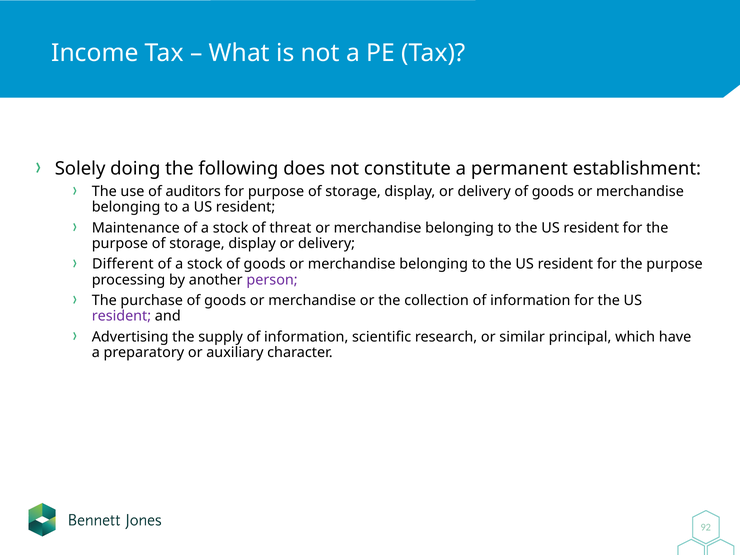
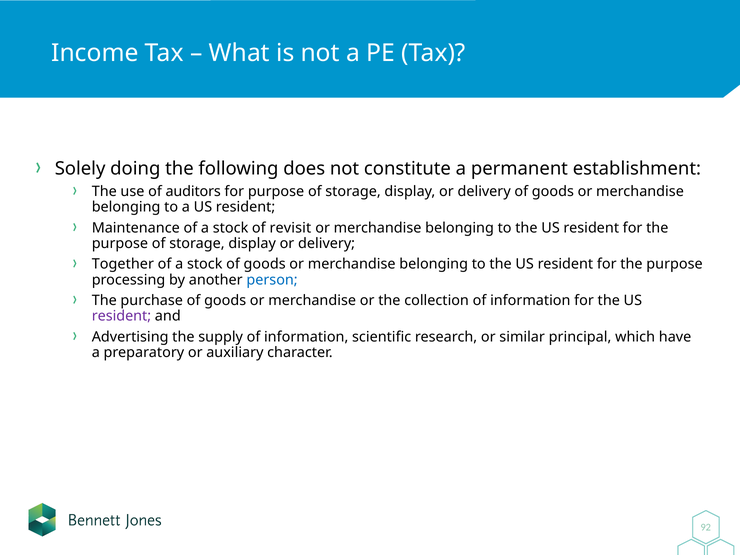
threat: threat -> revisit
Different: Different -> Together
person colour: purple -> blue
